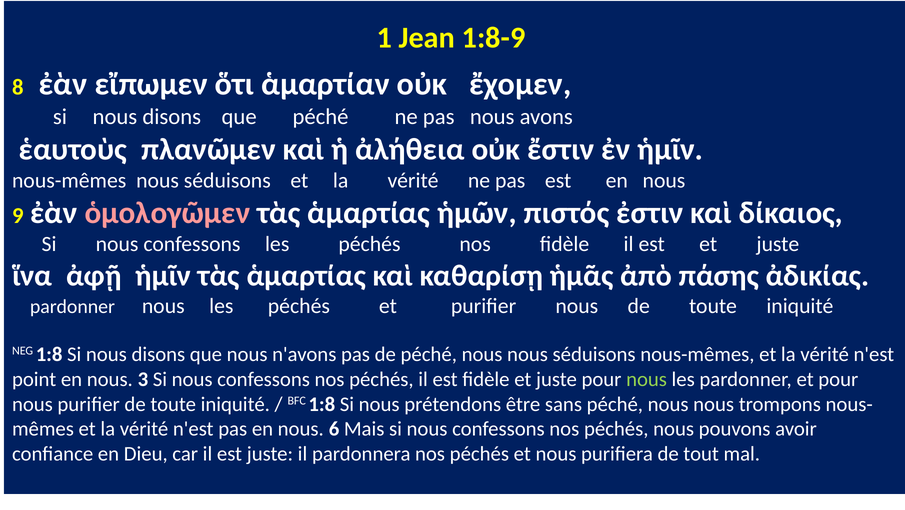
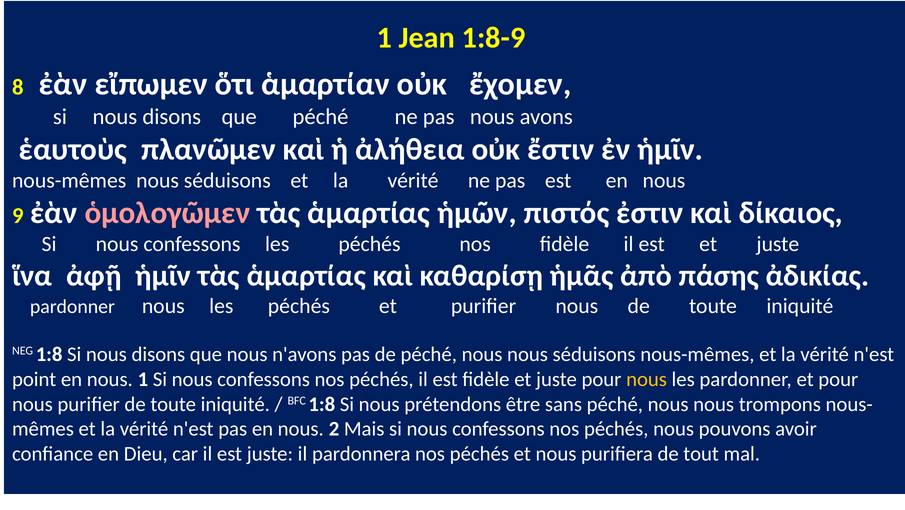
nous 3: 3 -> 1
nous at (647, 380) colour: light green -> yellow
6: 6 -> 2
